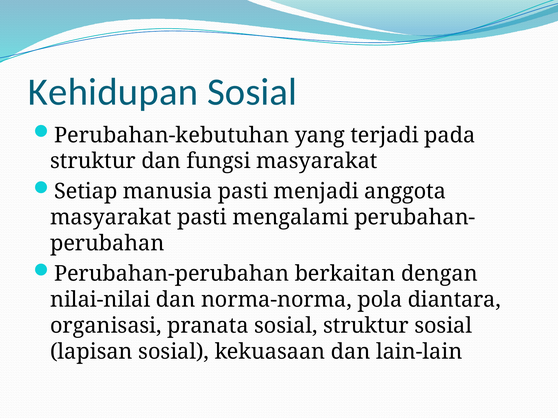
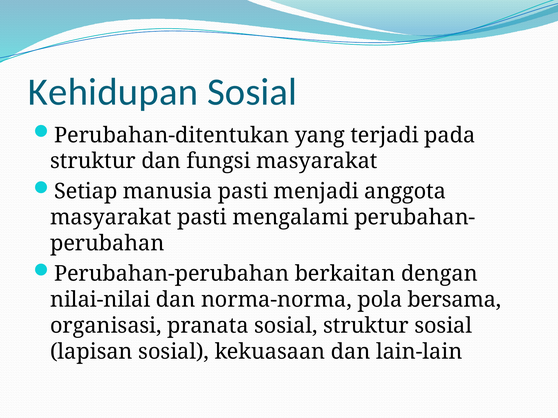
Perubahan-kebutuhan: Perubahan-kebutuhan -> Perubahan-ditentukan
diantara: diantara -> bersama
